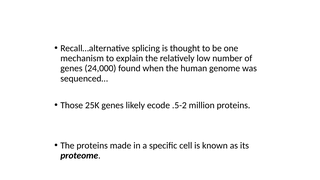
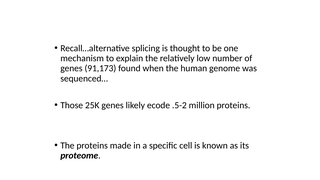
24,000: 24,000 -> 91,173
